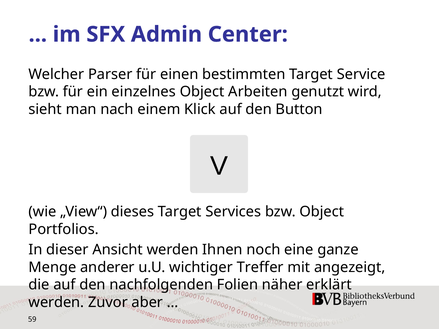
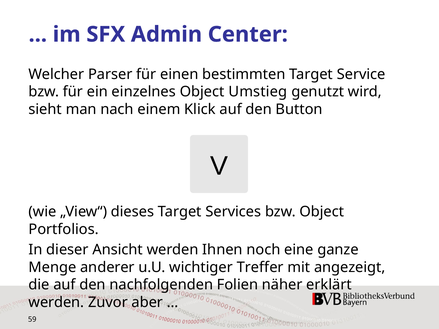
Arbeiten: Arbeiten -> Umstieg
